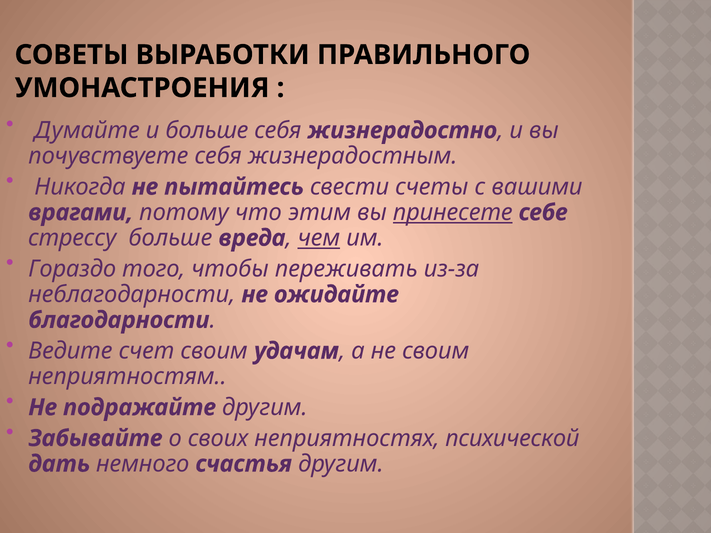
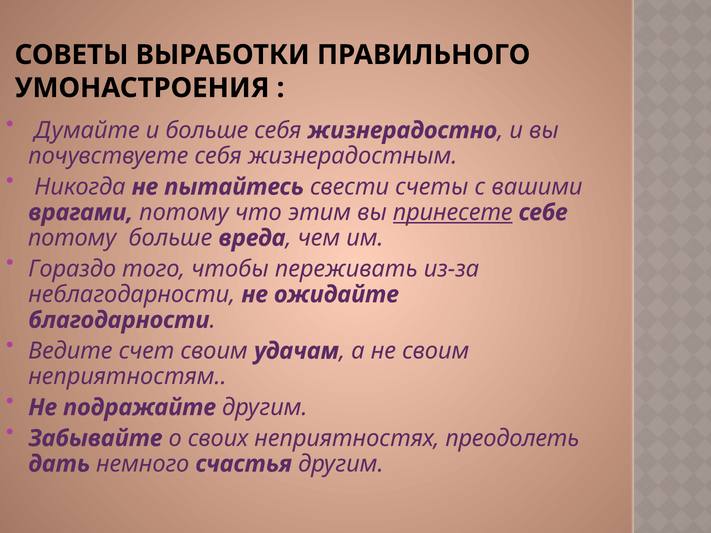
стрессу at (72, 238): стрессу -> потому
чем underline: present -> none
психической: психической -> преодолеть
